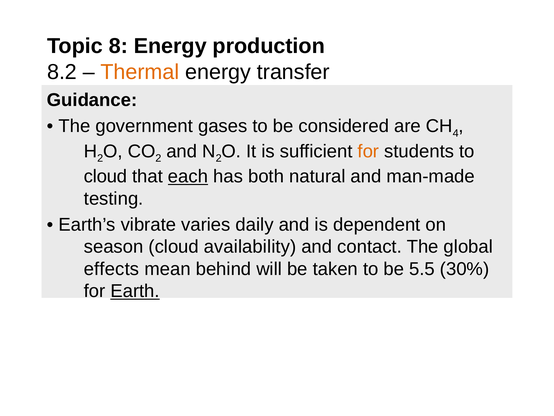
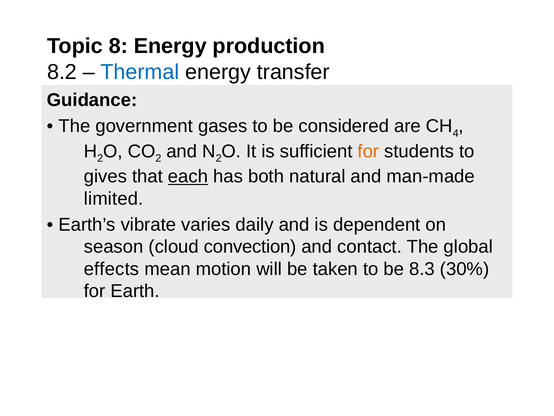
Thermal colour: orange -> blue
cloud at (106, 176): cloud -> gives
testing: testing -> limited
availability: availability -> convection
behind: behind -> motion
5.5: 5.5 -> 8.3
Earth underline: present -> none
